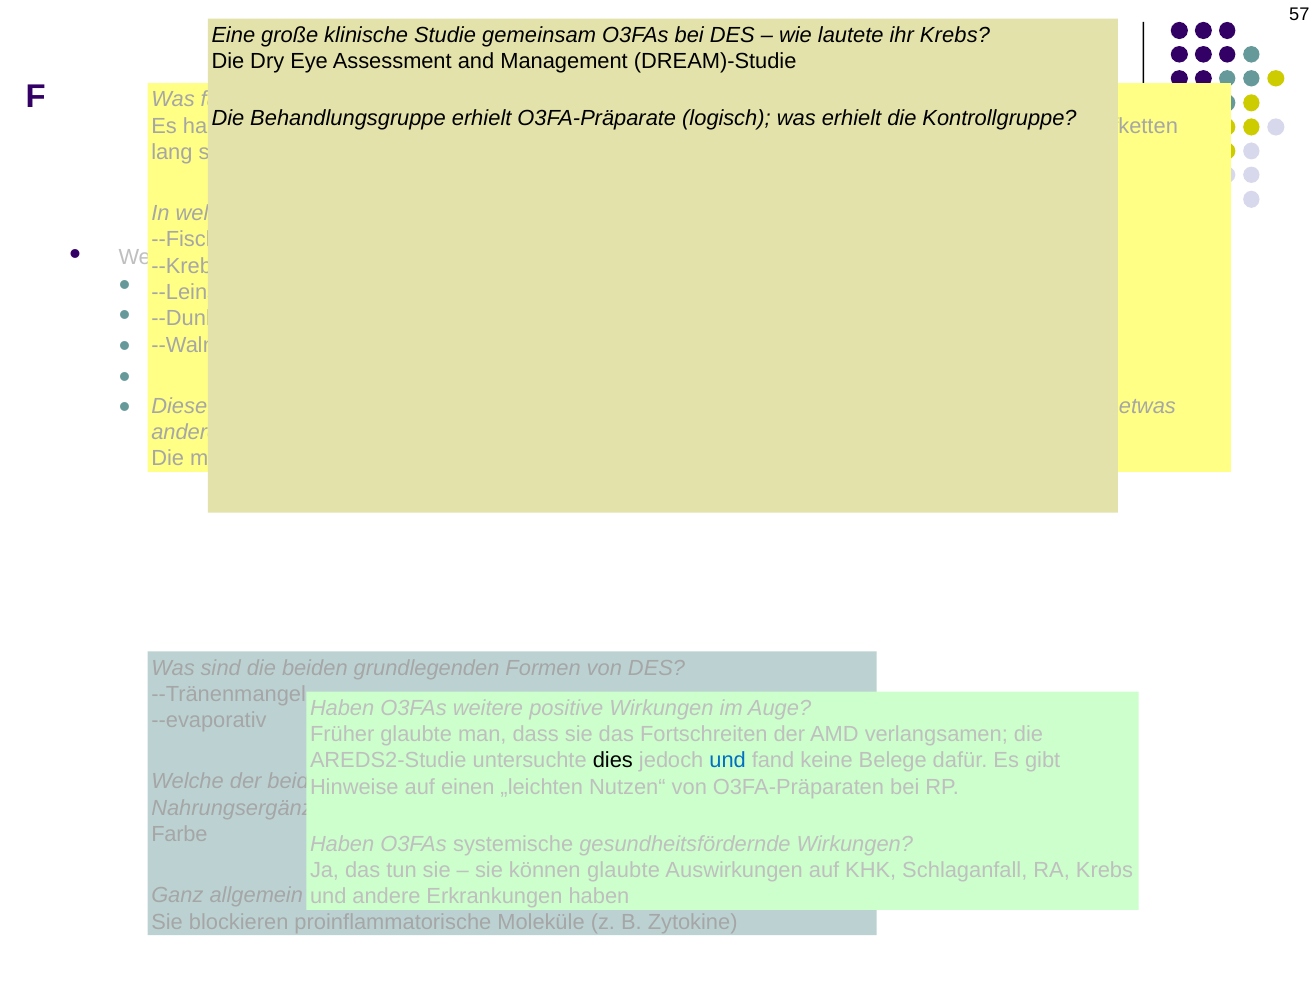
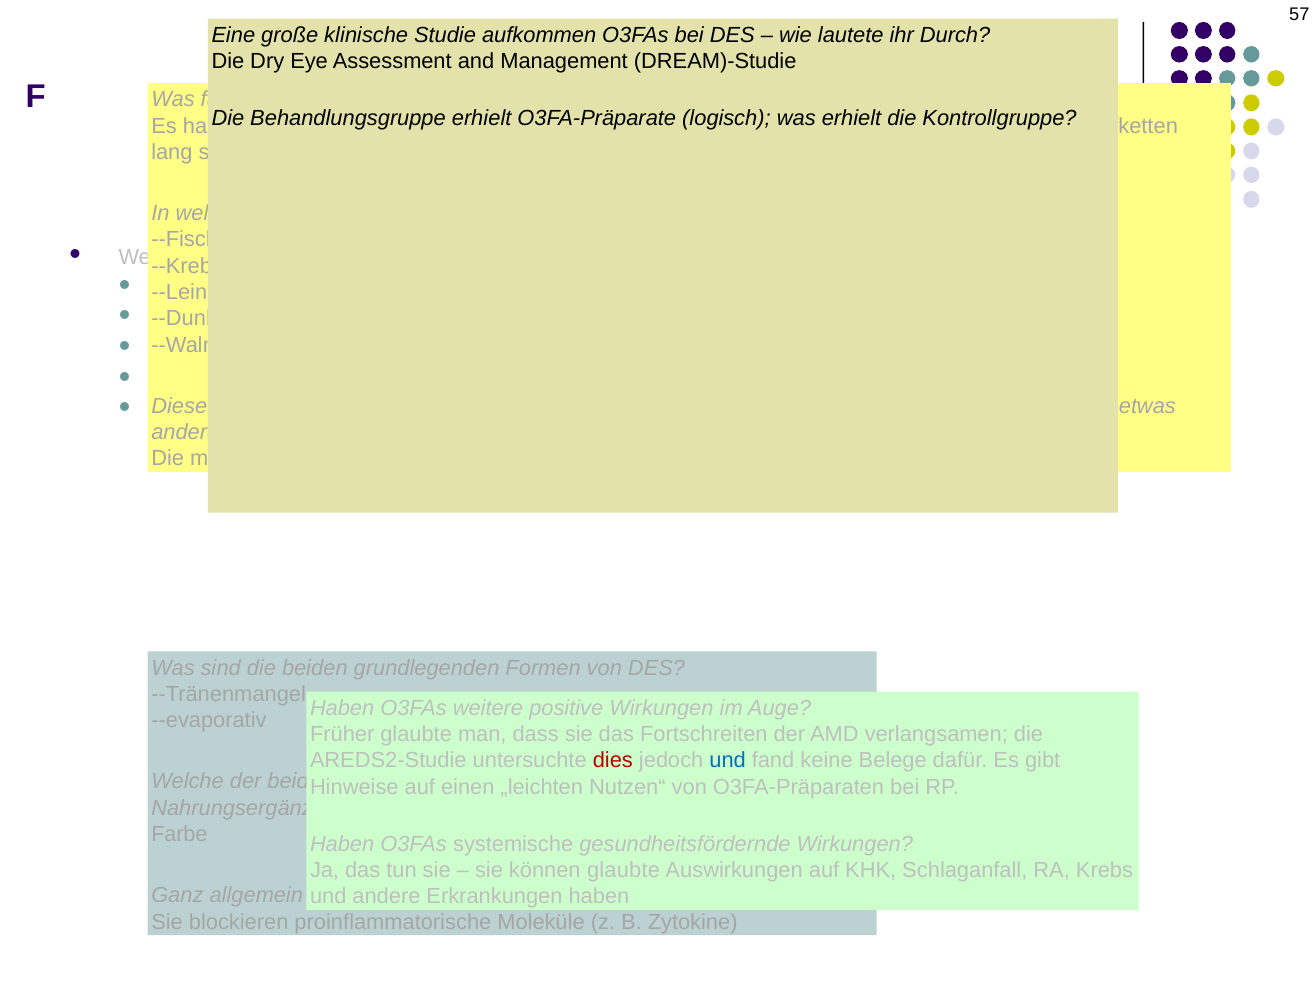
Studie gemeinsam: gemeinsam -> aufkommen
ihr Krebs: Krebs -> Durch
dies colour: black -> red
